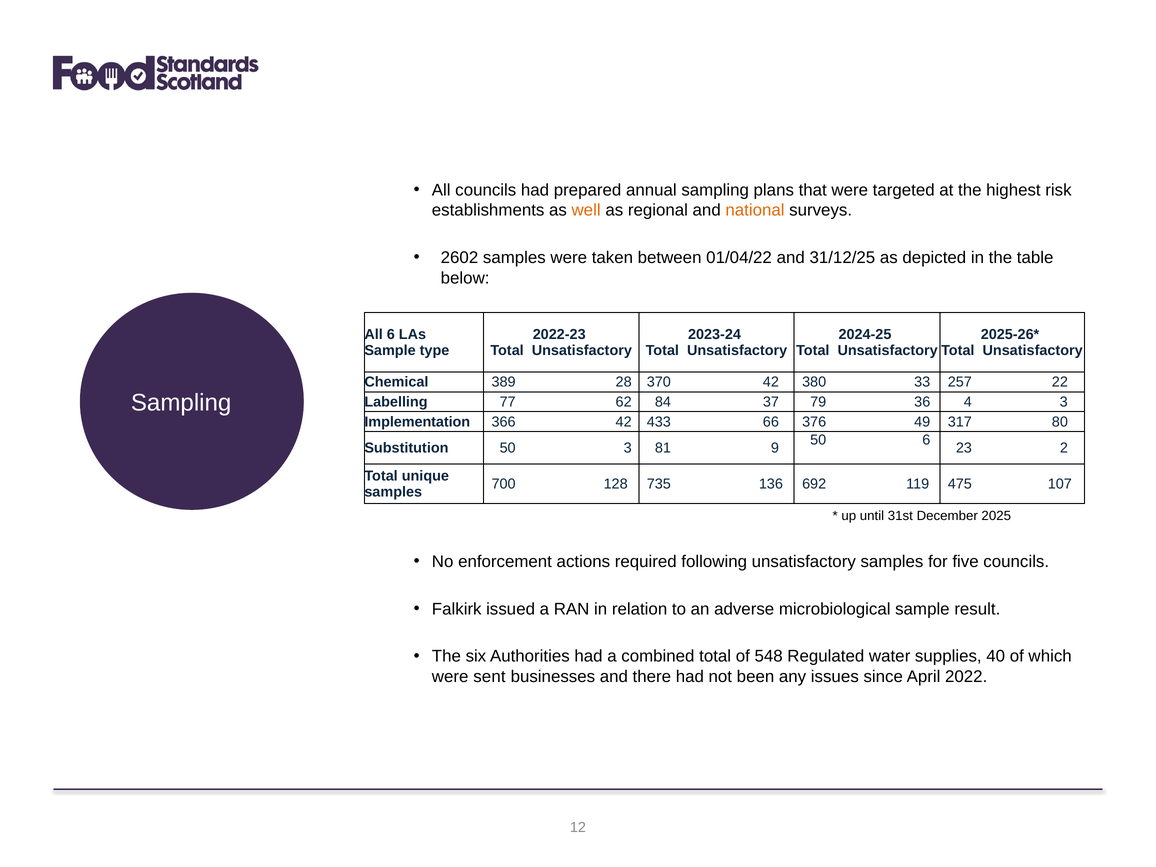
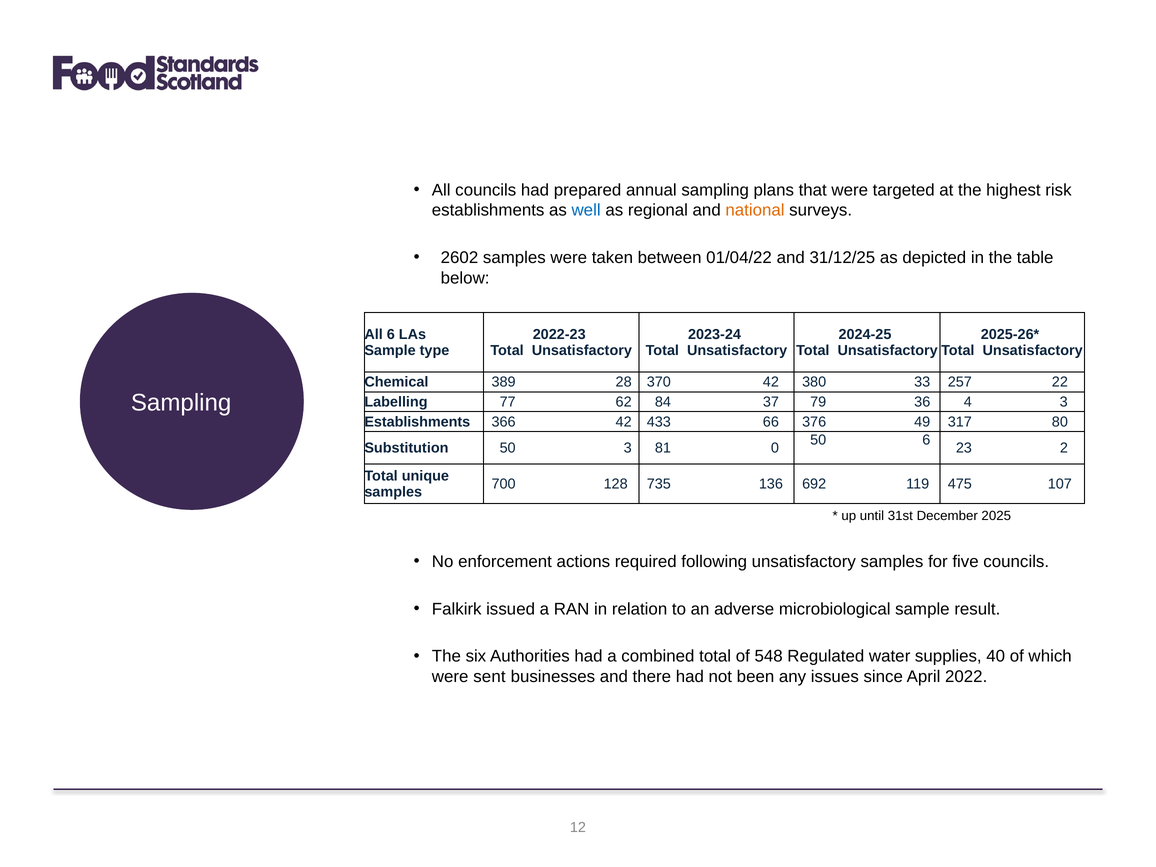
well colour: orange -> blue
Implementation at (417, 422): Implementation -> Establishments
9: 9 -> 0
